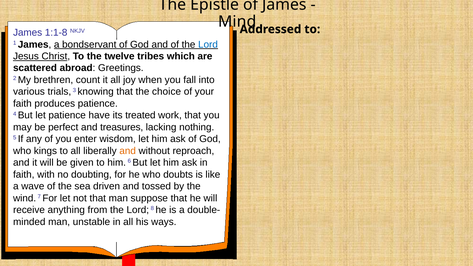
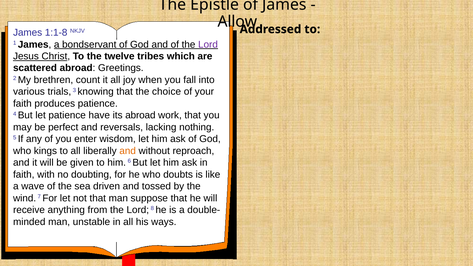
Mind: Mind -> Allow
Lord at (208, 44) colour: blue -> purple
its treated: treated -> abroad
treasures: treasures -> reversals
